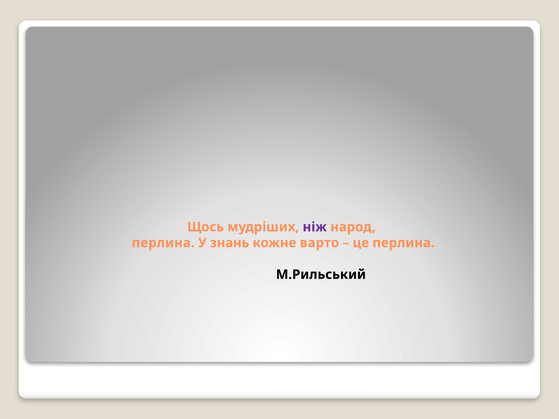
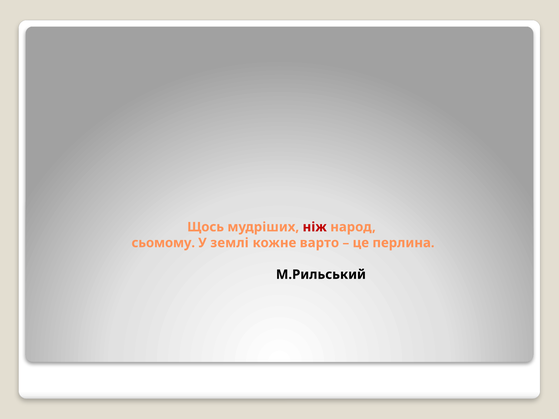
ніж colour: purple -> red
перлина at (163, 243): перлина -> сьомому
знань: знань -> землі
